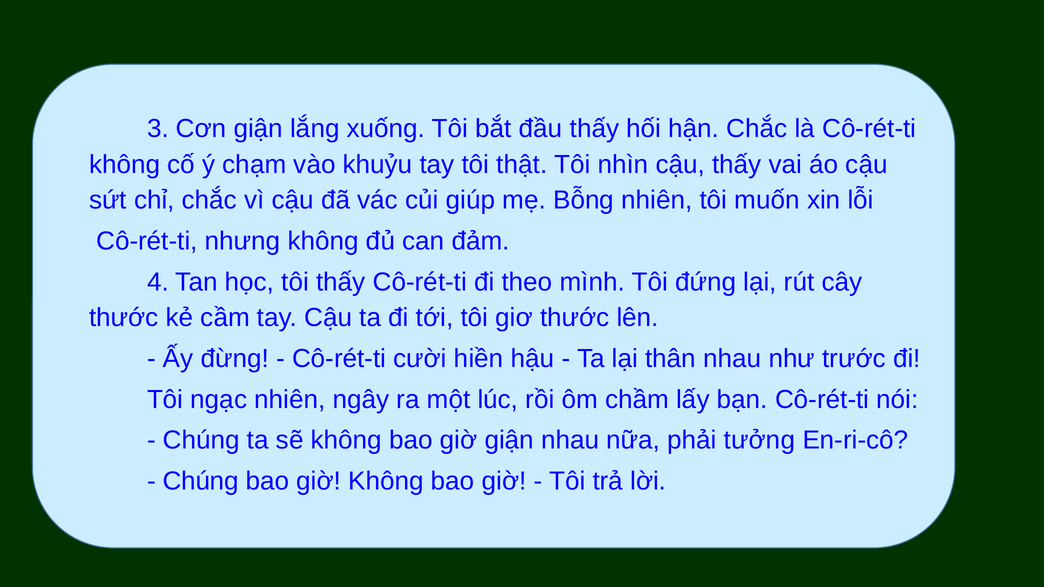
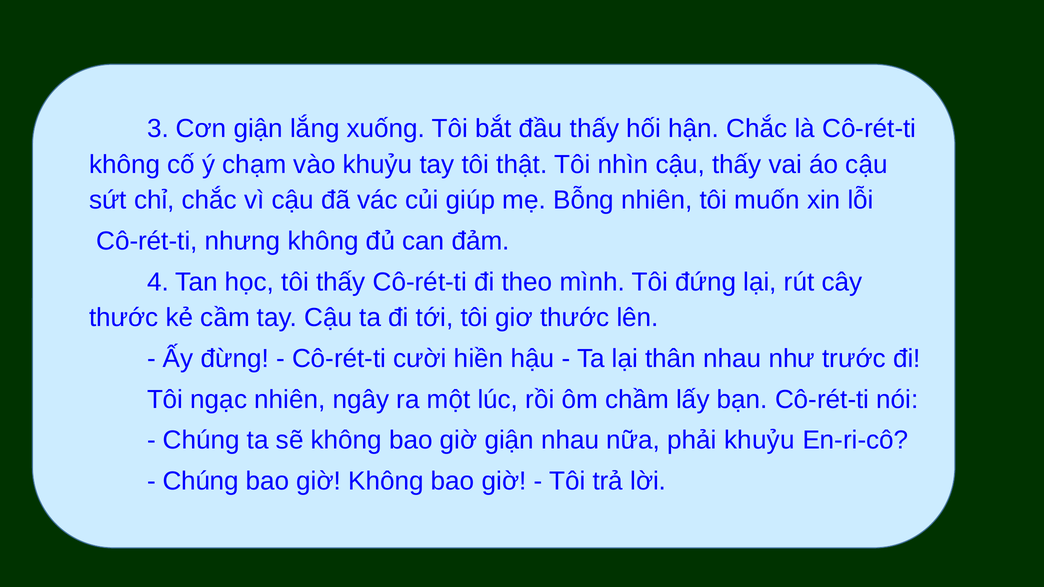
phải tưởng: tưởng -> khuỷu
